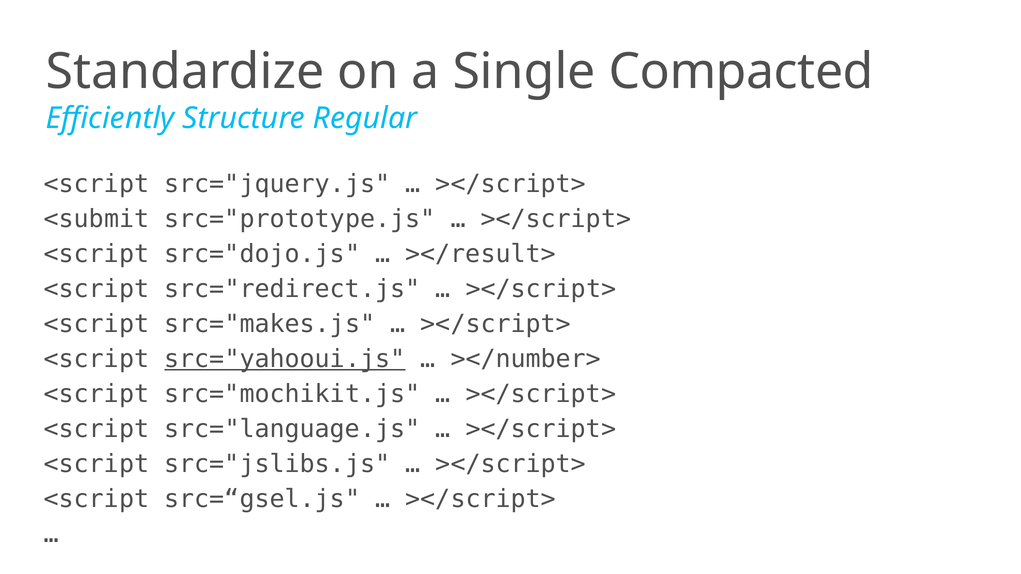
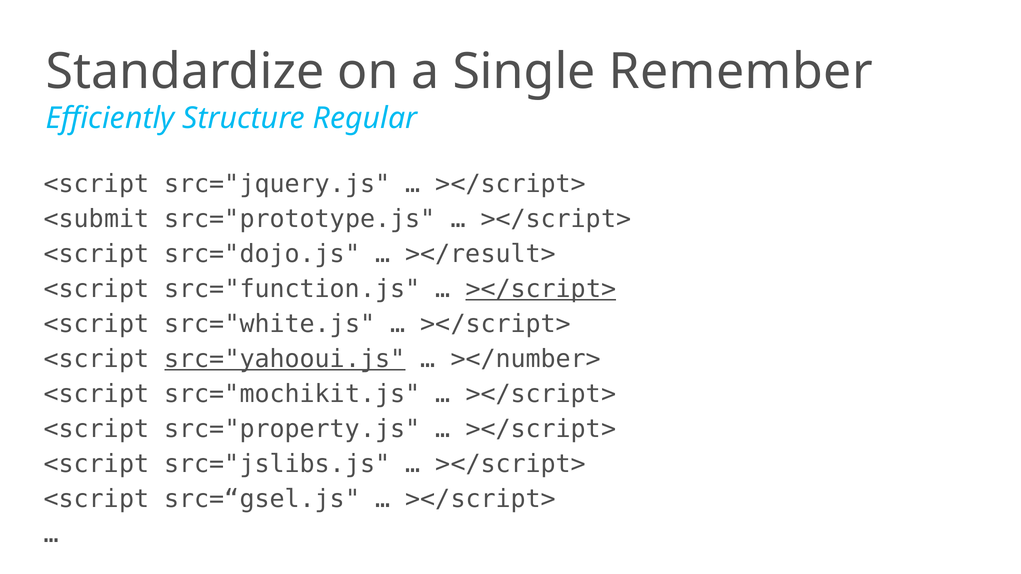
Compacted: Compacted -> Remember
src="redirect.js: src="redirect.js -> src="function.js
></script> at (541, 289) underline: none -> present
src="makes.js: src="makes.js -> src="white.js
src="language.js: src="language.js -> src="property.js
